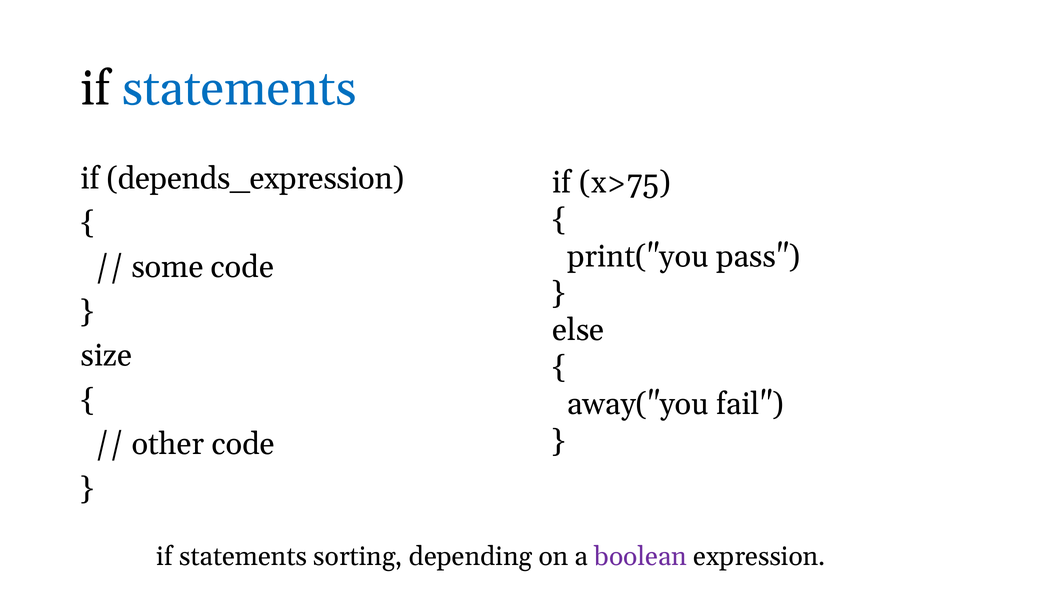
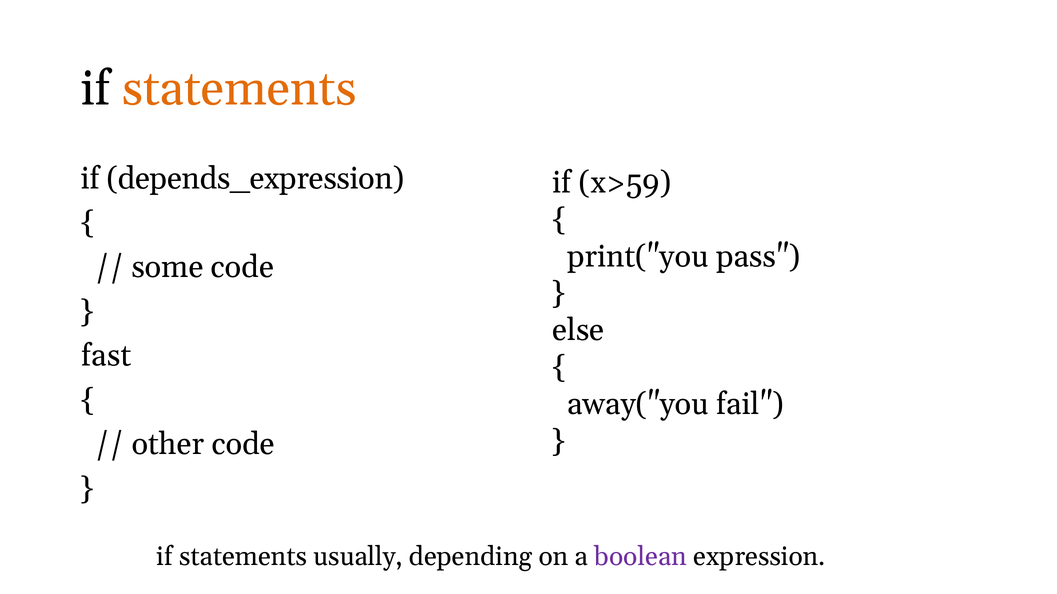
statements at (239, 89) colour: blue -> orange
x>75: x>75 -> x>59
size: size -> fast
sorting: sorting -> usually
